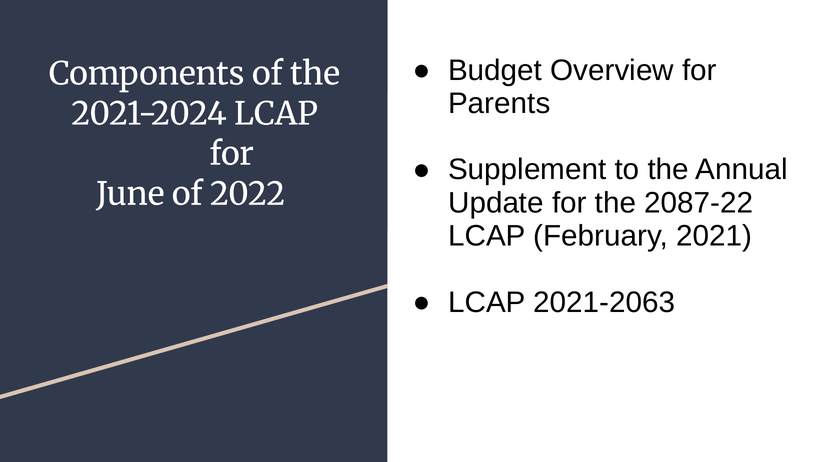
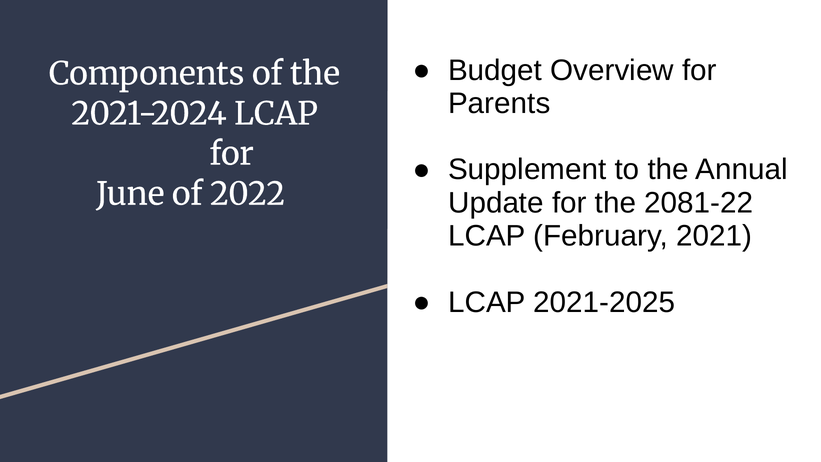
2087-22: 2087-22 -> 2081-22
2021-2063: 2021-2063 -> 2021-2025
